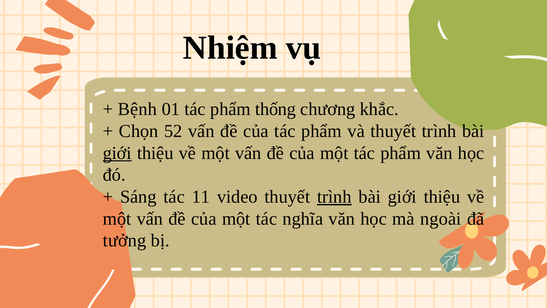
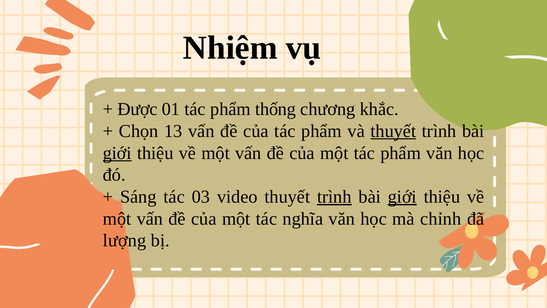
Bệnh: Bệnh -> Được
52: 52 -> 13
thuyết at (393, 131) underline: none -> present
11: 11 -> 03
giới at (402, 197) underline: none -> present
ngoài: ngoài -> chỉnh
tưởng: tưởng -> lượng
